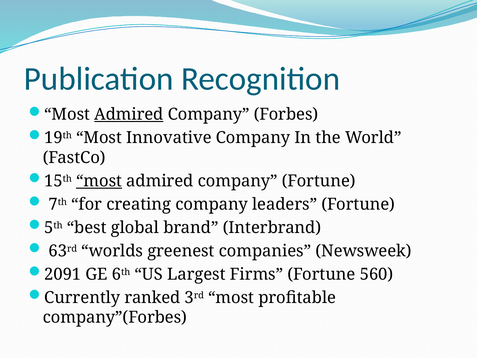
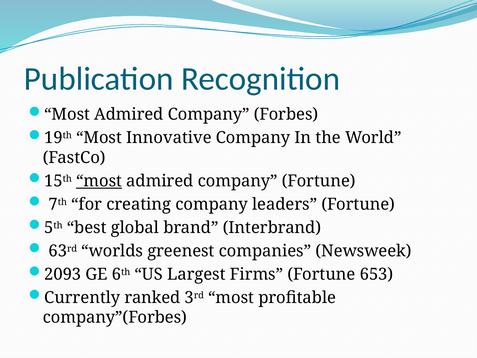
Admired at (129, 114) underline: present -> none
2091: 2091 -> 2093
560: 560 -> 653
